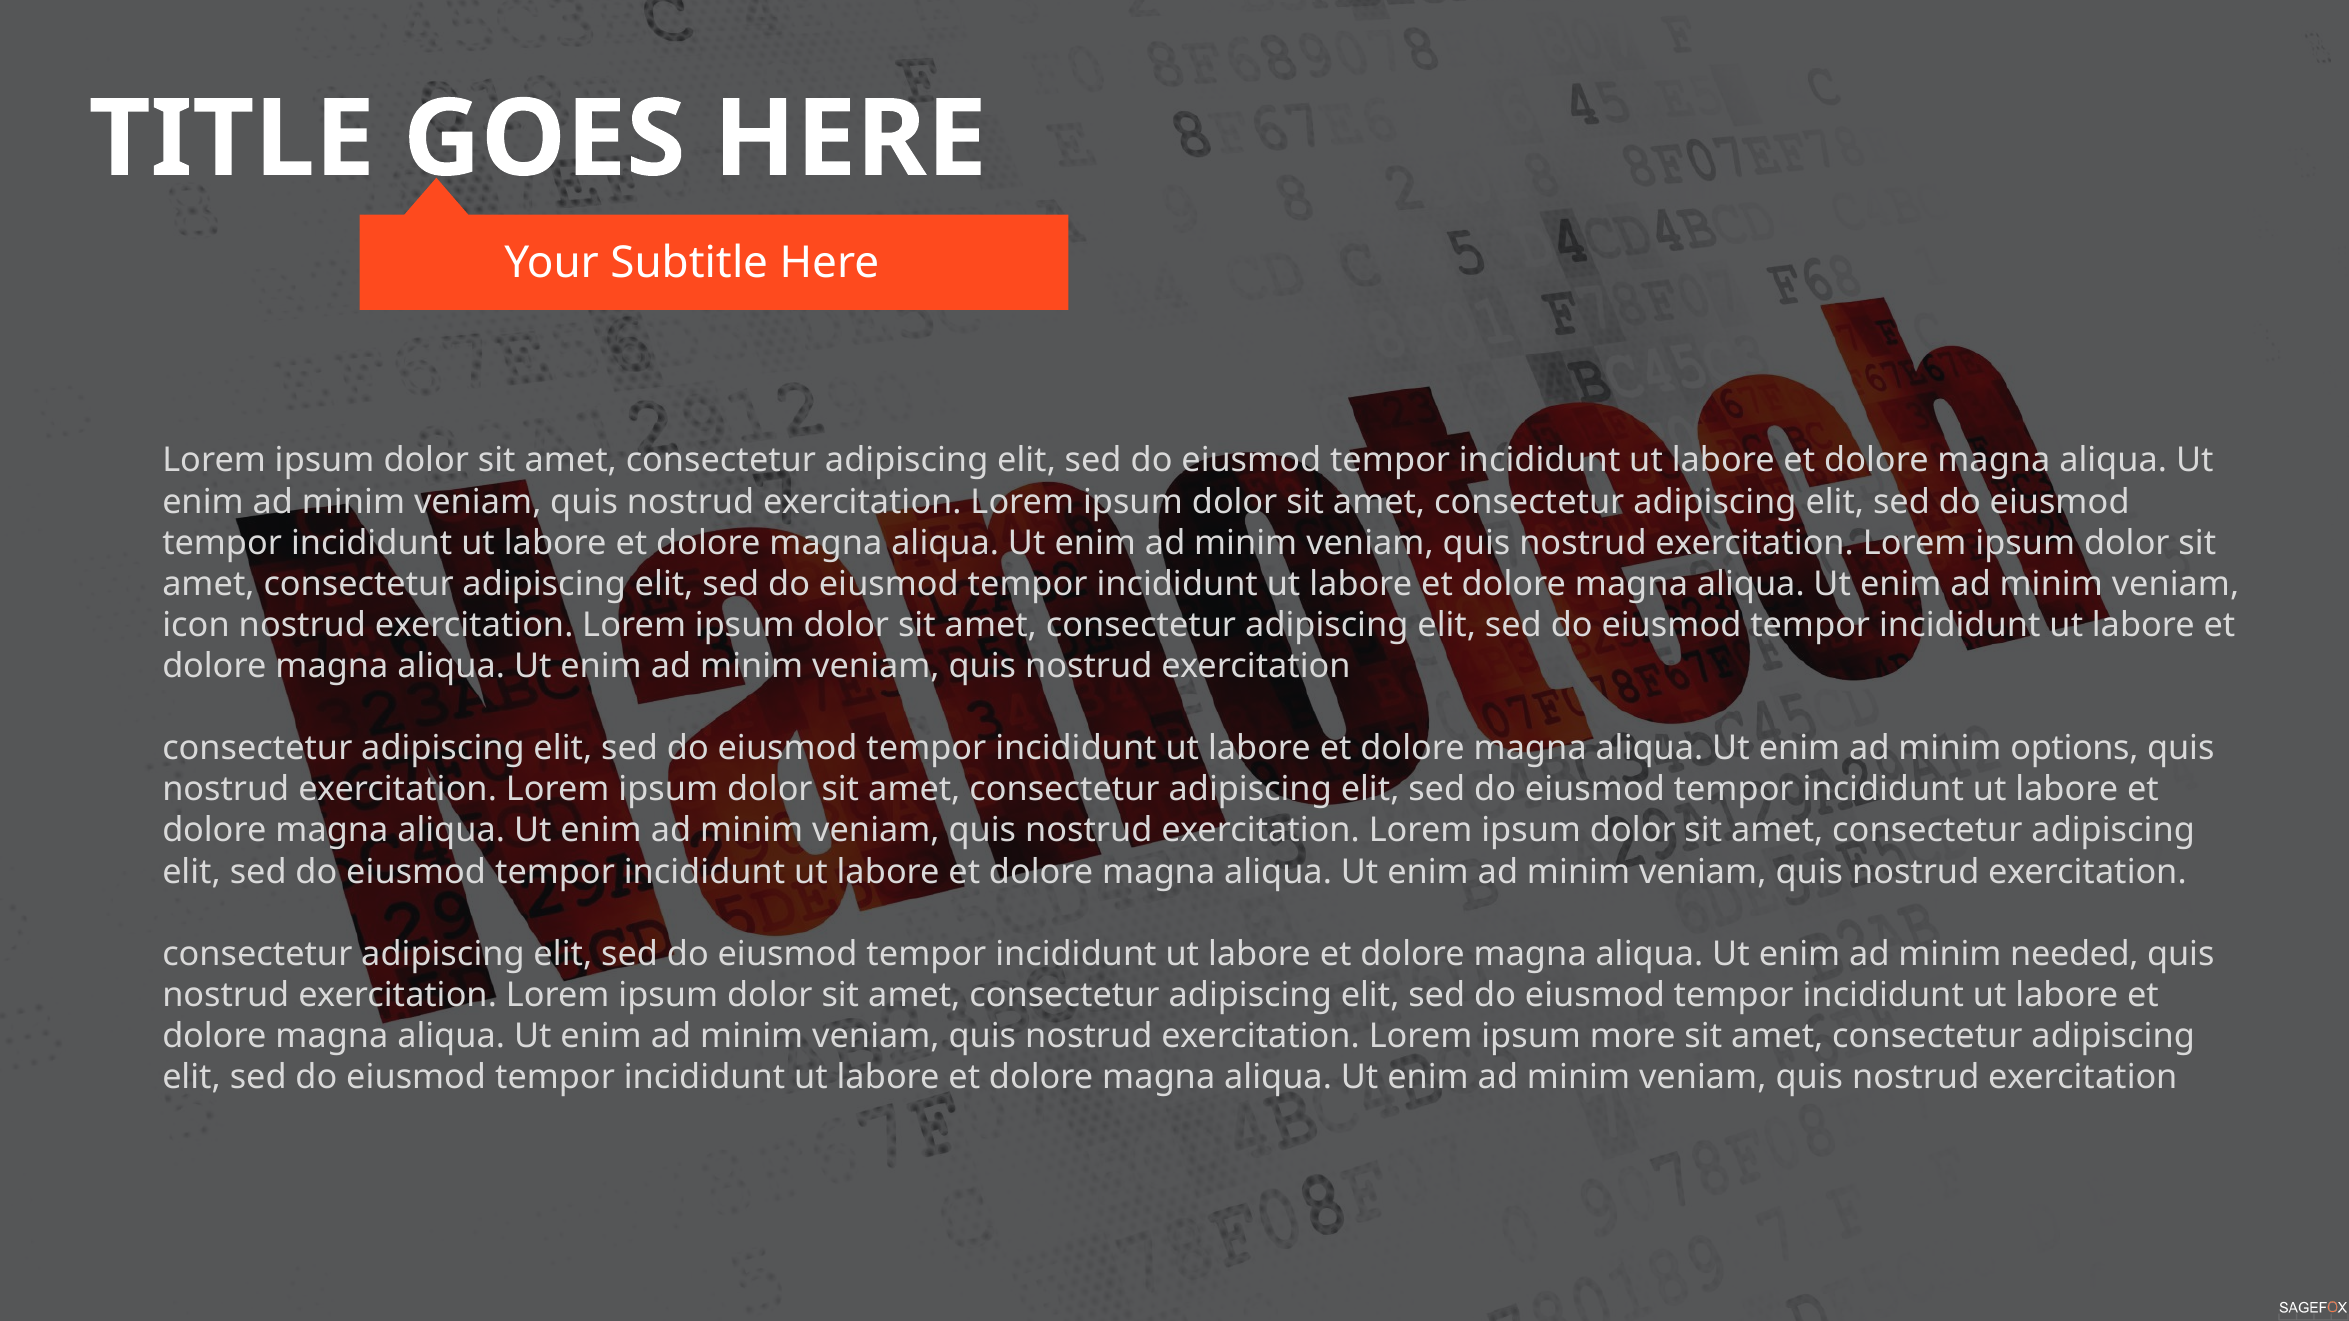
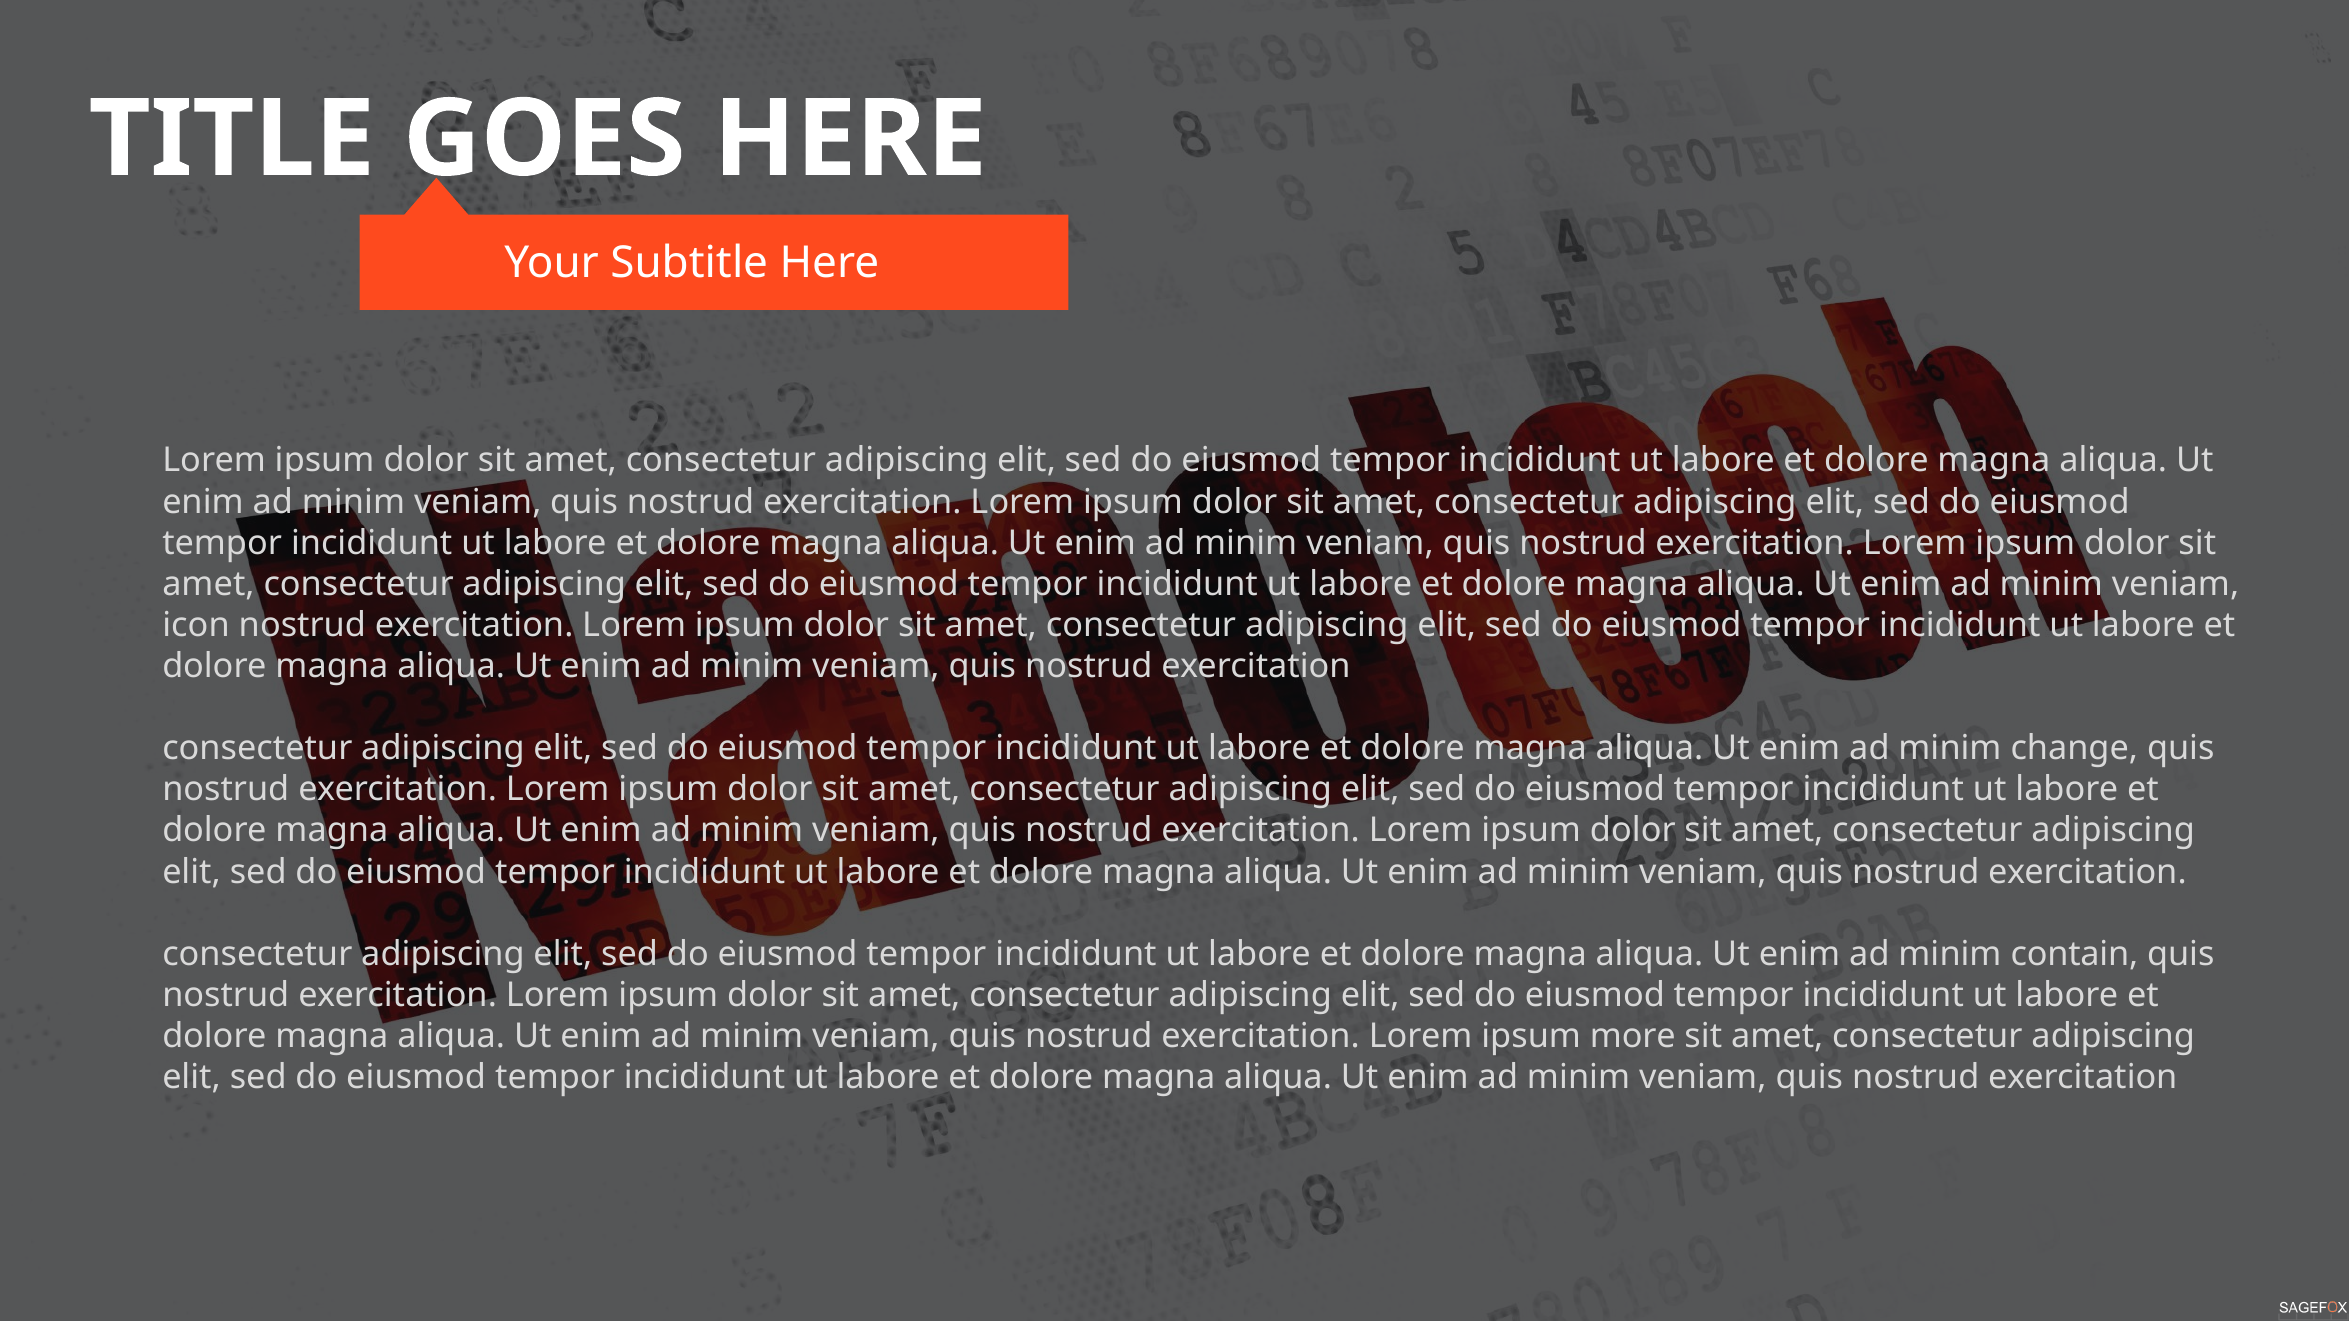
options: options -> change
needed: needed -> contain
